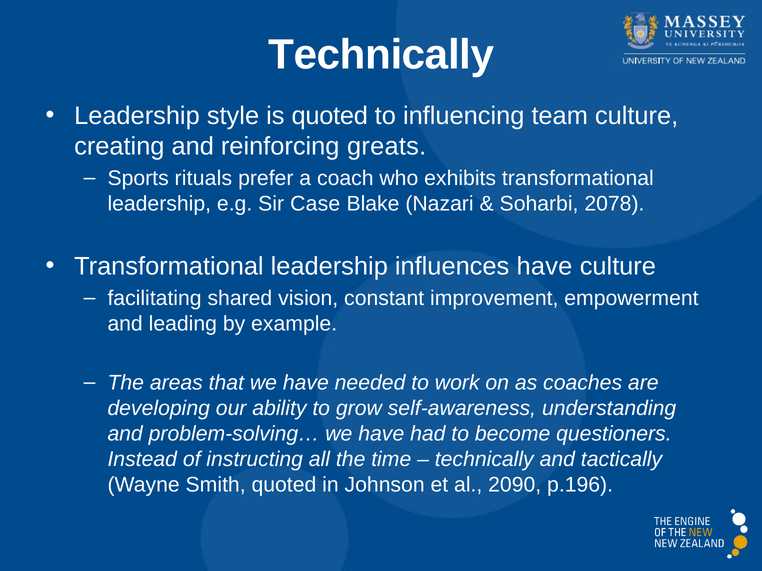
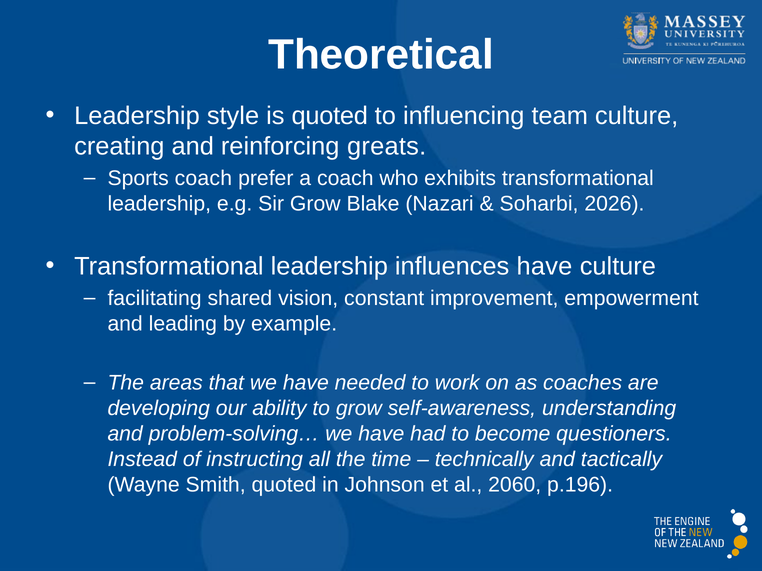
Technically at (381, 55): Technically -> Theoretical
Sports rituals: rituals -> coach
Sir Case: Case -> Grow
2078: 2078 -> 2026
2090: 2090 -> 2060
